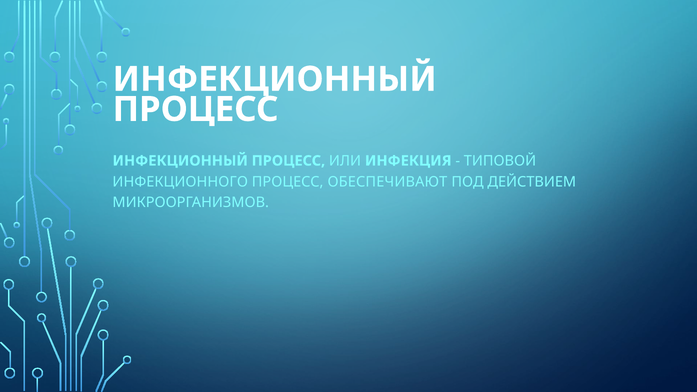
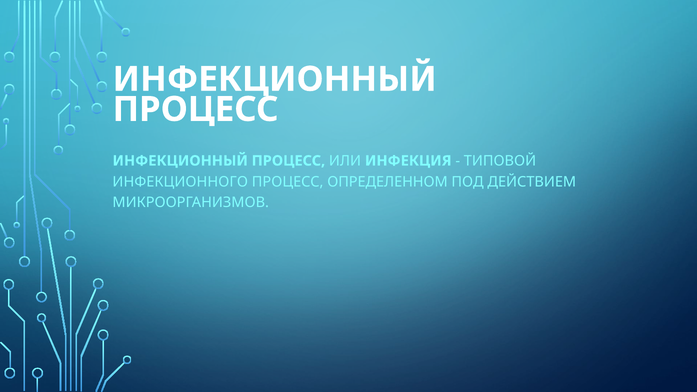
ОБЕСПЕЧИВАЮТ: ОБЕСПЕЧИВАЮТ -> ОПРЕДЕЛЕННОМ
